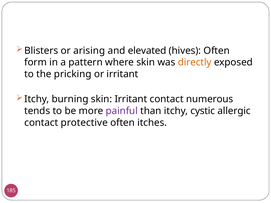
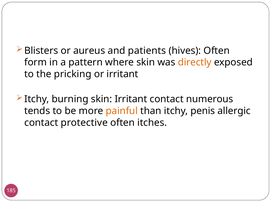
arising: arising -> aureus
elevated: elevated -> patients
painful colour: purple -> orange
cystic: cystic -> penis
